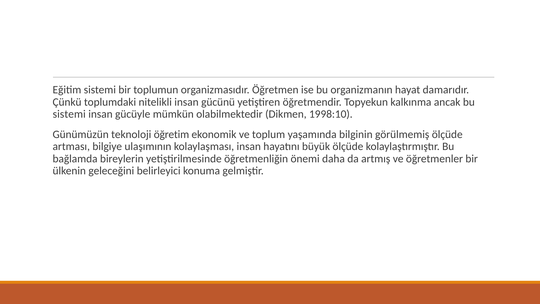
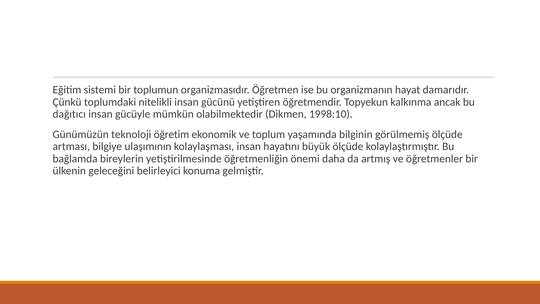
sistemi at (69, 114): sistemi -> dağıtıcı
